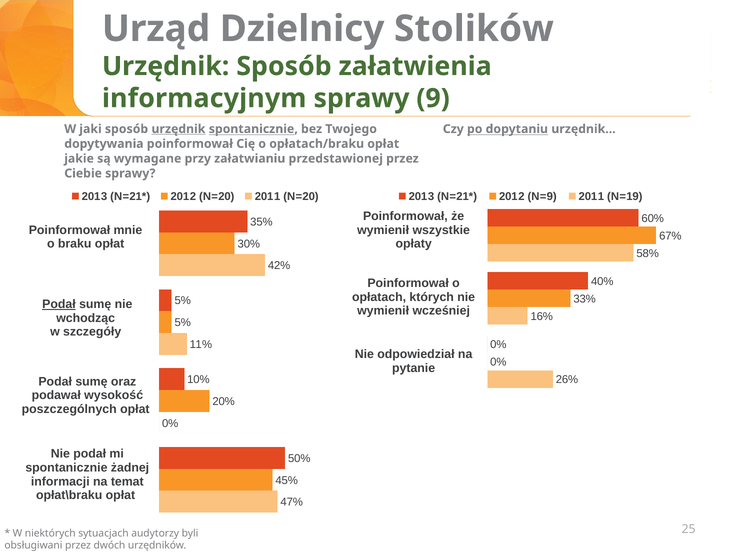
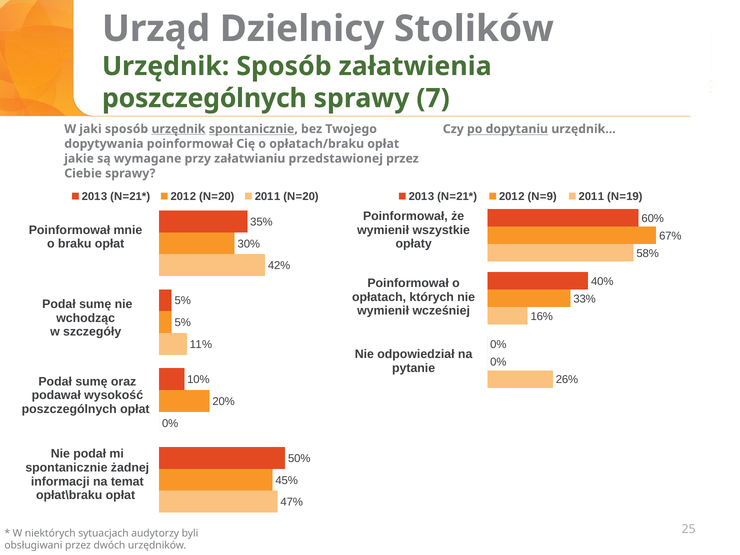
informacyjnym at (204, 98): informacyjnym -> poszczególnych
9: 9 -> 7
Podał at (59, 304) underline: present -> none
